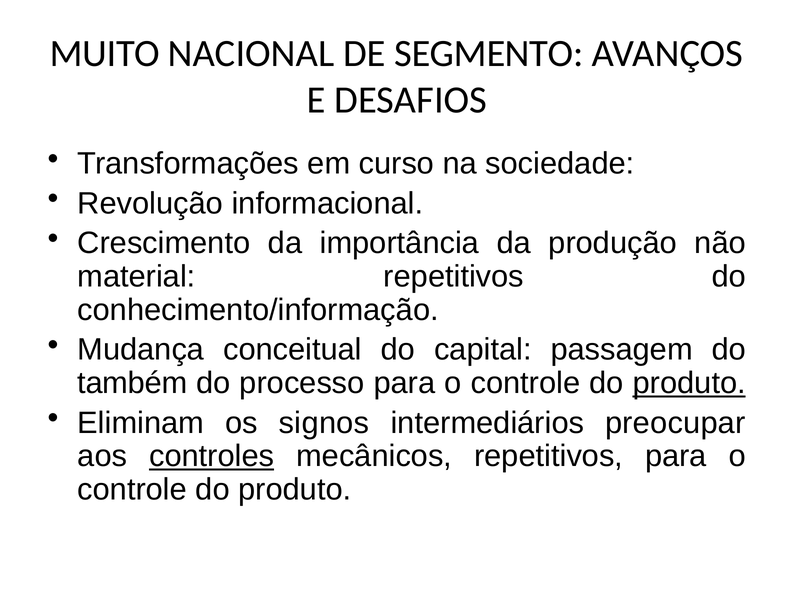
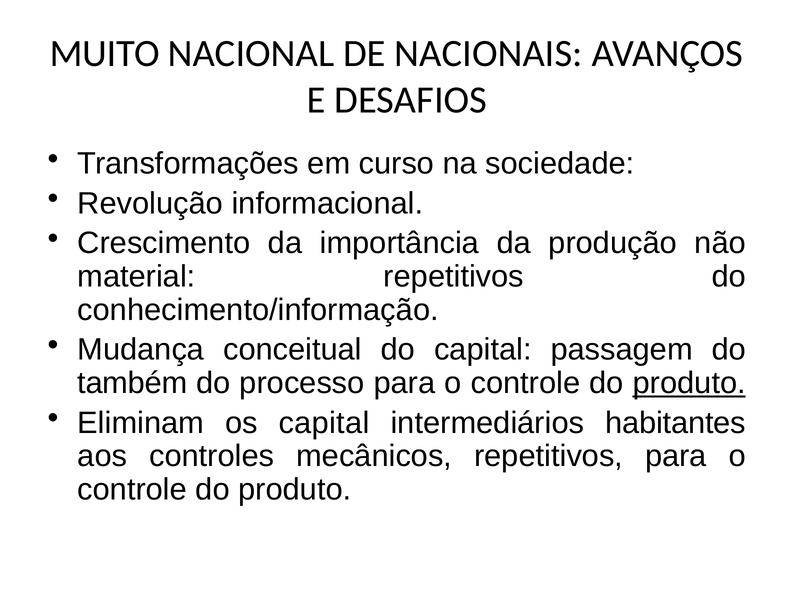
SEGMENTO: SEGMENTO -> NACIONAIS
os signos: signos -> capital
preocupar: preocupar -> habitantes
controles underline: present -> none
